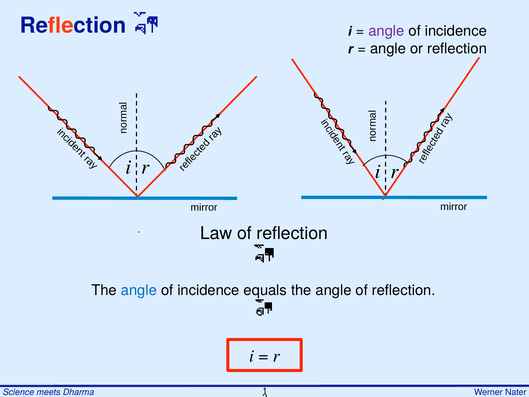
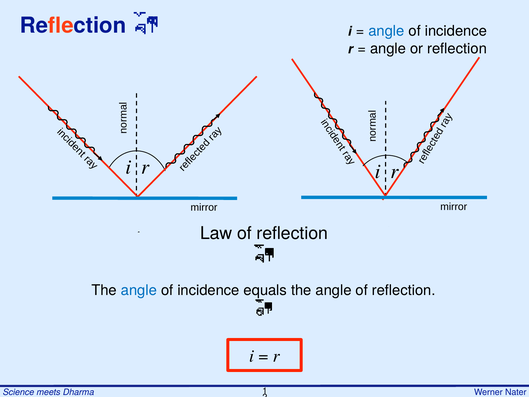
angle at (386, 31) colour: purple -> blue
